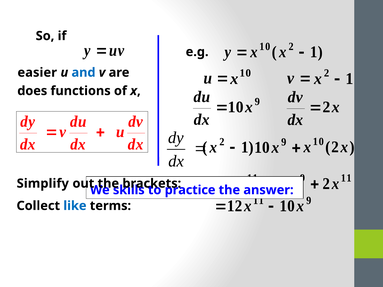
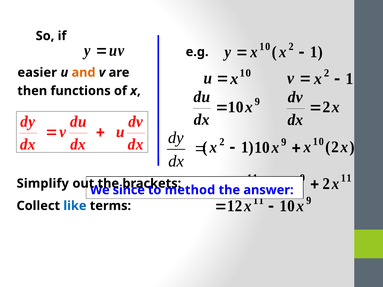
and colour: blue -> orange
does: does -> then
skills: skills -> since
practice: practice -> method
